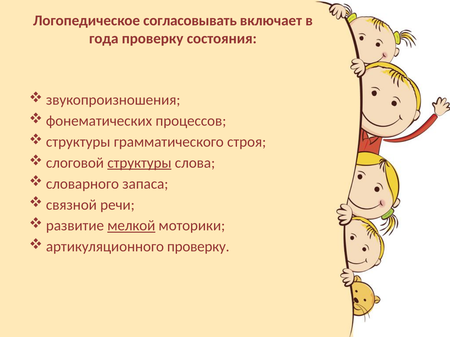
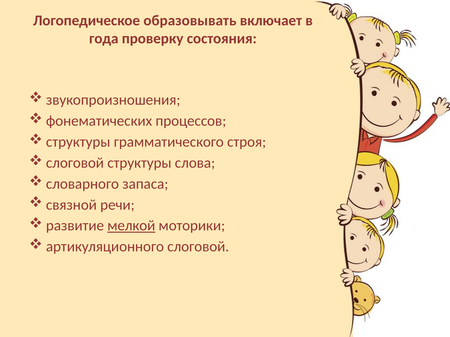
согласовывать: согласовывать -> образовывать
структуры at (139, 163) underline: present -> none
артикуляционного проверку: проверку -> слоговой
